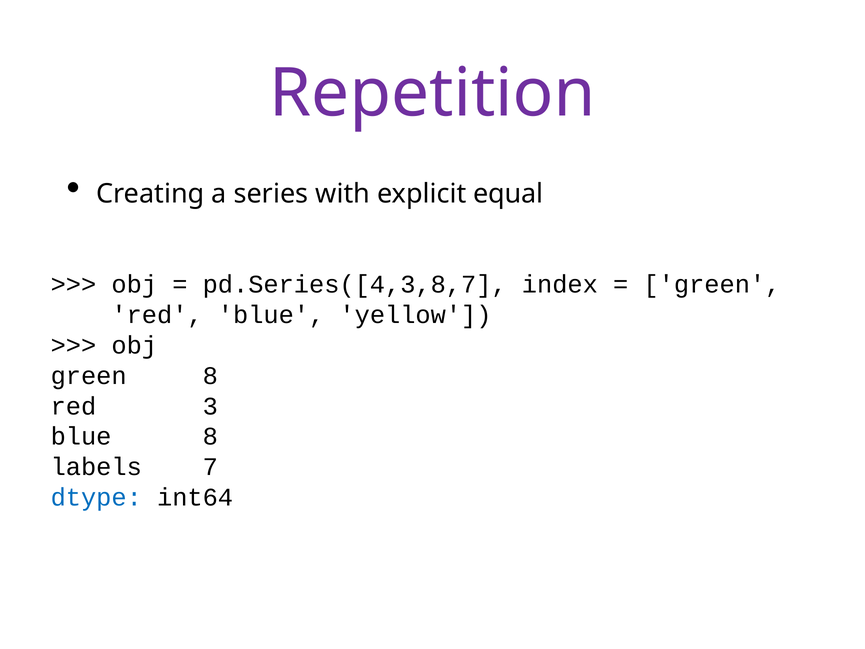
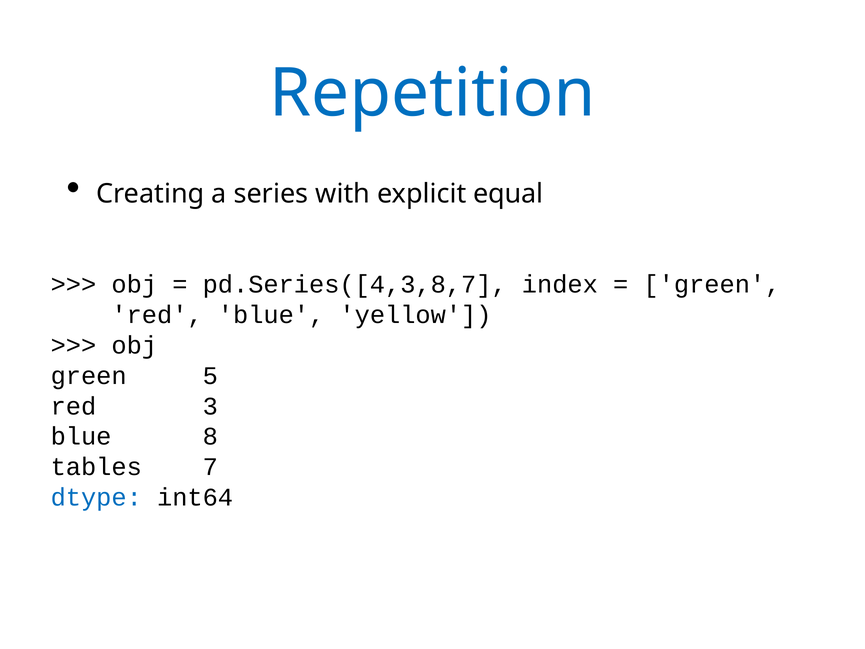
Repetition colour: purple -> blue
green 8: 8 -> 5
labels: labels -> tables
